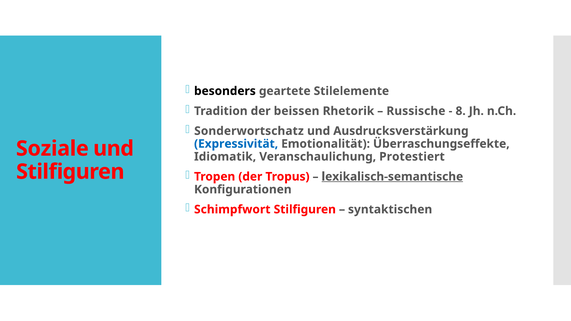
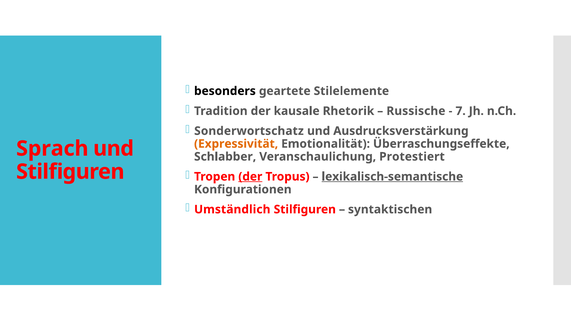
beissen: beissen -> kausale
8: 8 -> 7
Expressivität colour: blue -> orange
Soziale: Soziale -> Sprach
Idiomatik: Idiomatik -> Schlabber
der at (250, 177) underline: none -> present
Schimpfwort: Schimpfwort -> Umständlich
